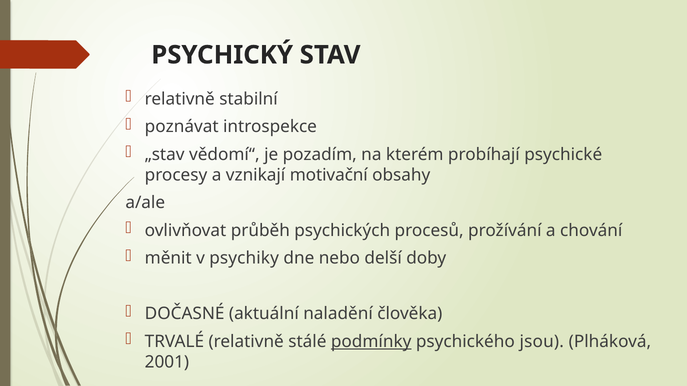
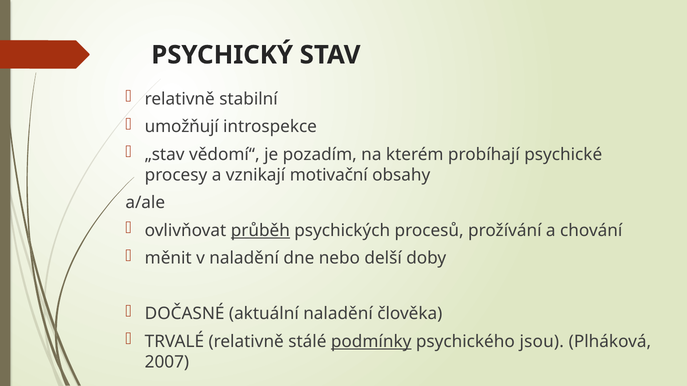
poznávat: poznávat -> umožňují
průběh underline: none -> present
v psychiky: psychiky -> naladění
2001: 2001 -> 2007
